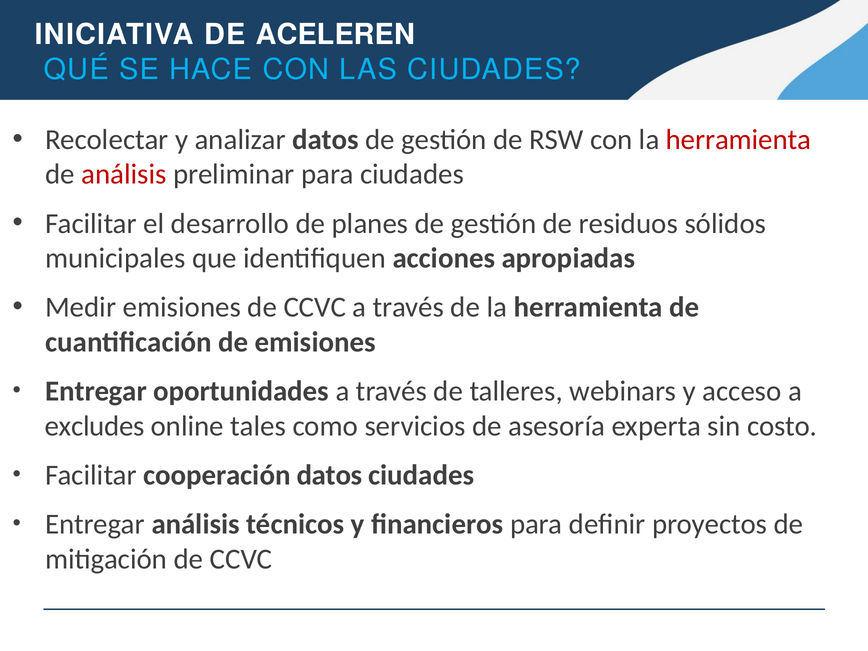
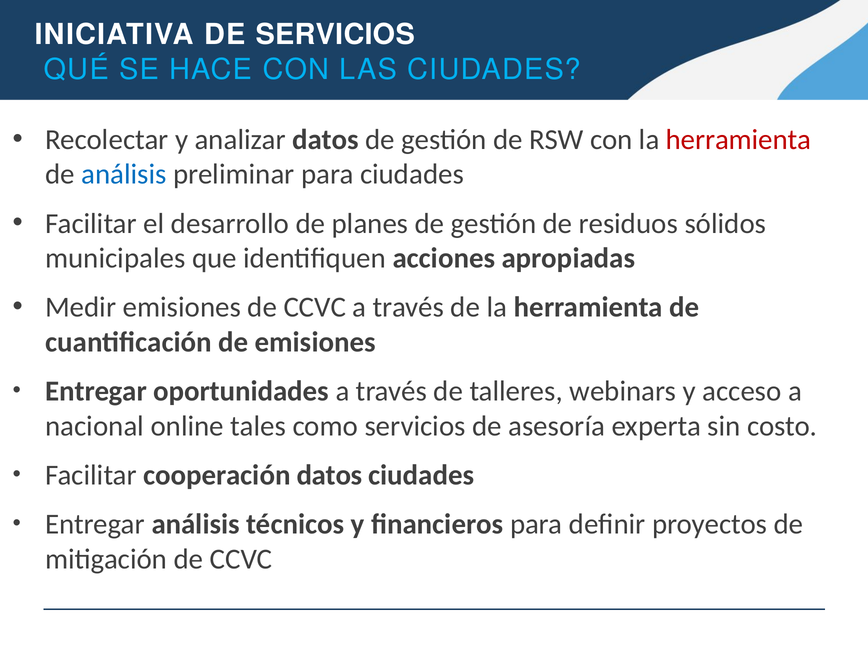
DE ACELEREN: ACELEREN -> SERVICIOS
análisis at (124, 174) colour: red -> blue
excludes: excludes -> nacional
